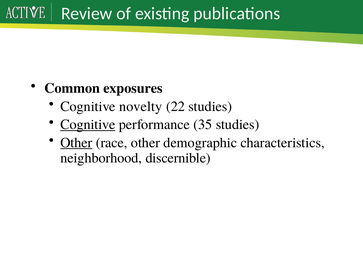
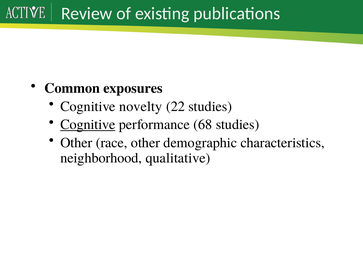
35: 35 -> 68
Other at (76, 142) underline: present -> none
discernible: discernible -> qualitative
